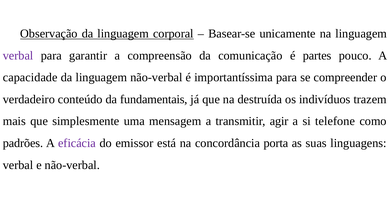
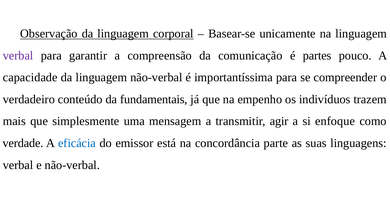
destruída: destruída -> empenho
telefone: telefone -> enfoque
padrões: padrões -> verdade
eficácia colour: purple -> blue
porta: porta -> parte
